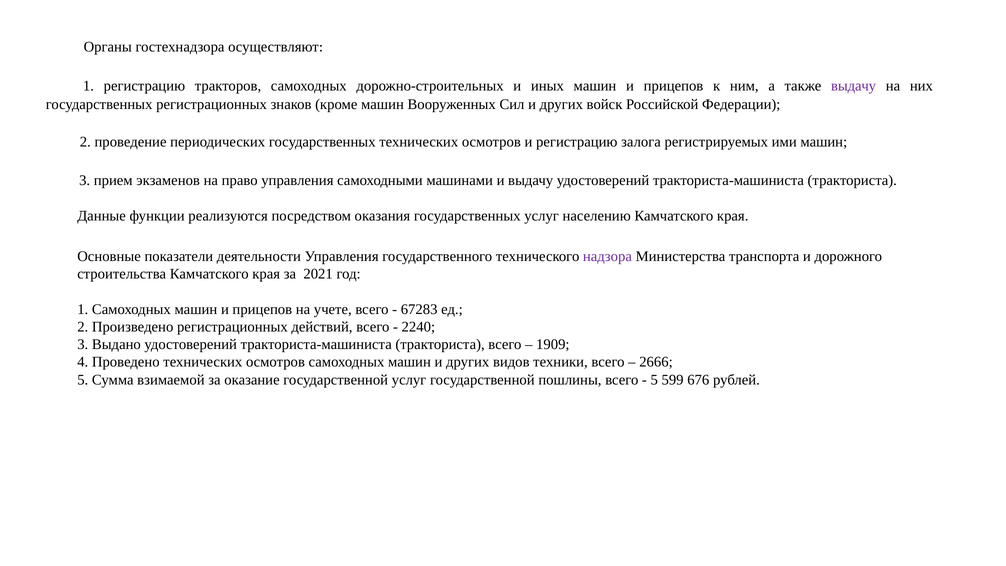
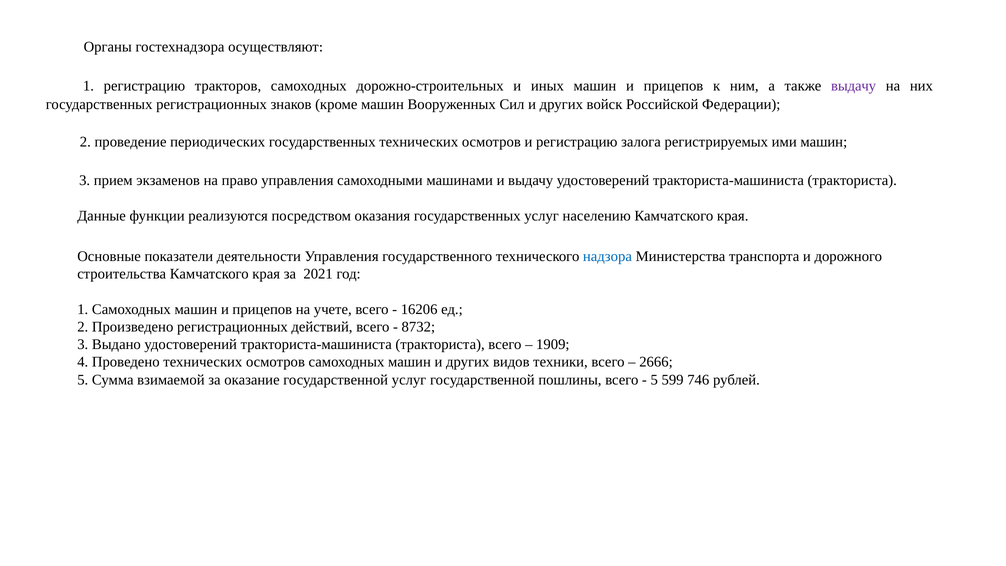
надзора colour: purple -> blue
67283: 67283 -> 16206
2240: 2240 -> 8732
676: 676 -> 746
